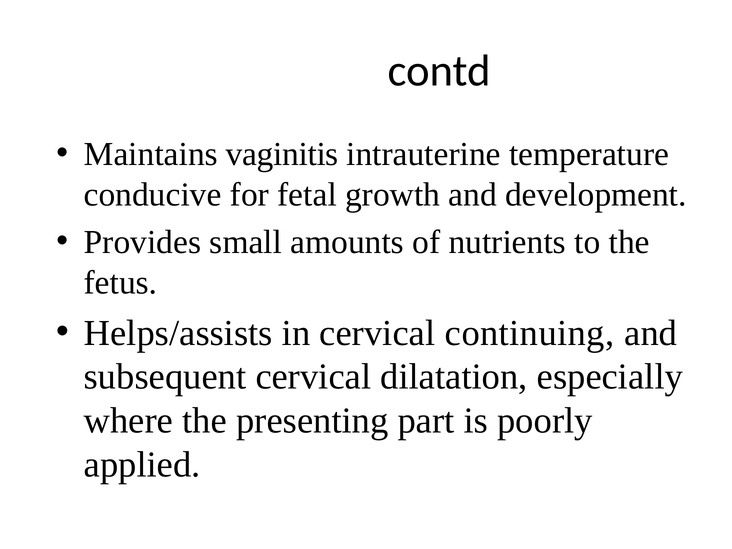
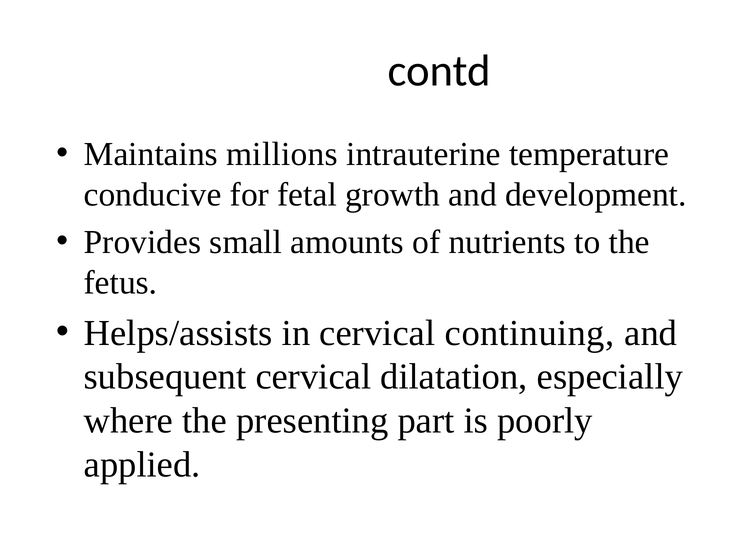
vaginitis: vaginitis -> millions
